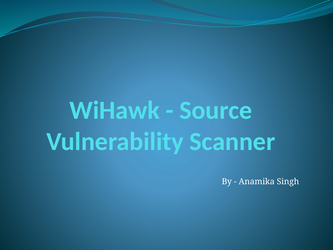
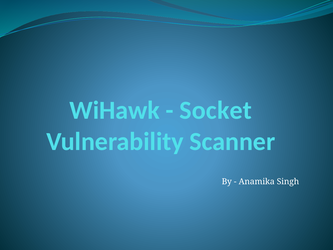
Source: Source -> Socket
